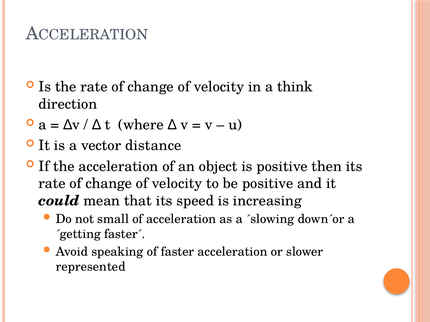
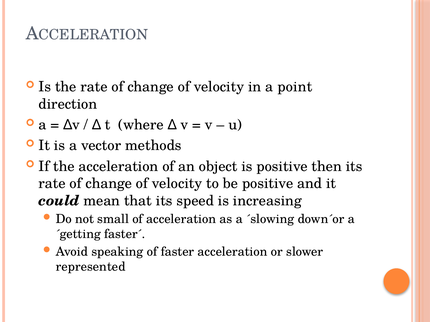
think: think -> point
distance: distance -> methods
